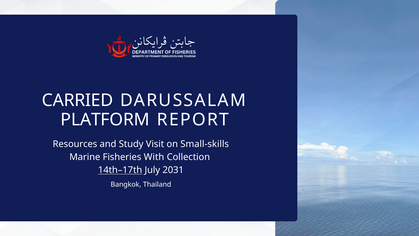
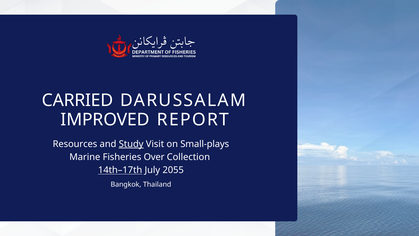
PLATFORM: PLATFORM -> IMPROVED
Study underline: none -> present
Small-skills: Small-skills -> Small-plays
With: With -> Over
2031: 2031 -> 2055
